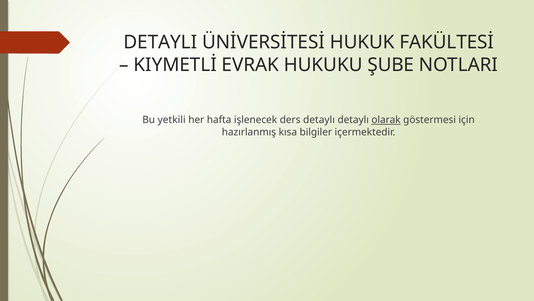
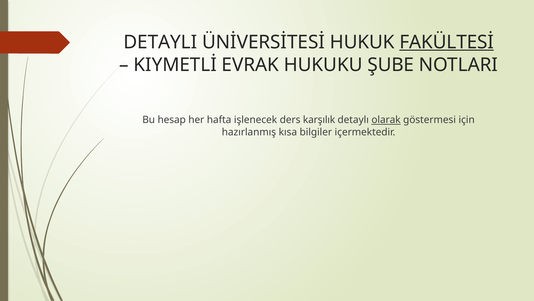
FAKÜLTESİ underline: none -> present
yetkili: yetkili -> hesap
ders detaylı: detaylı -> karşılık
